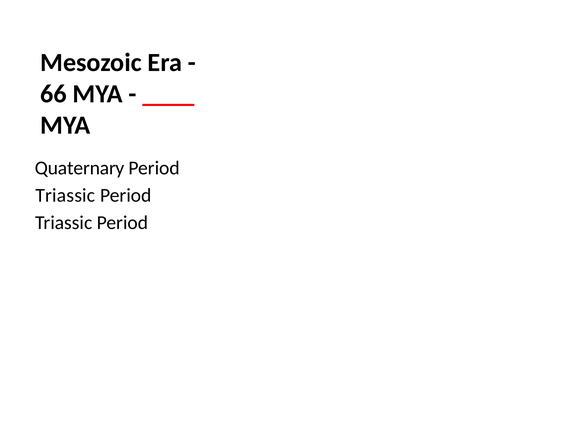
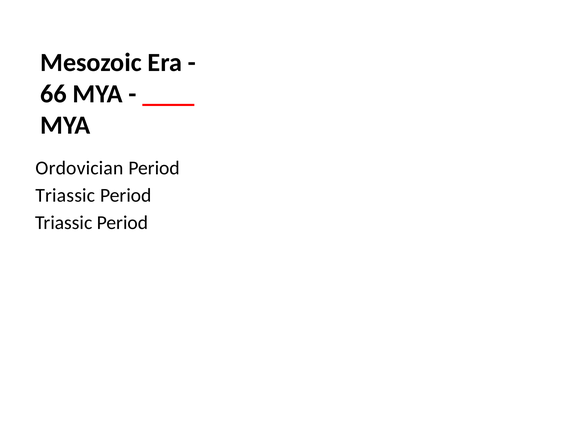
Quaternary: Quaternary -> Ordovician
